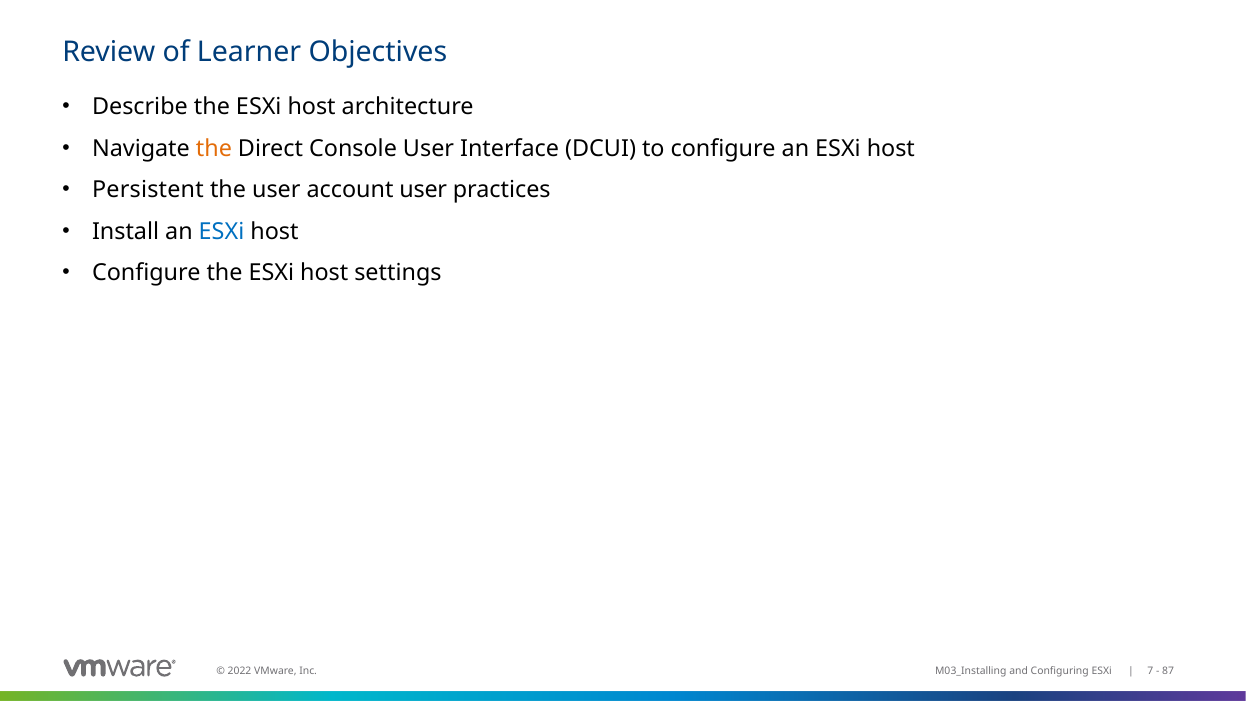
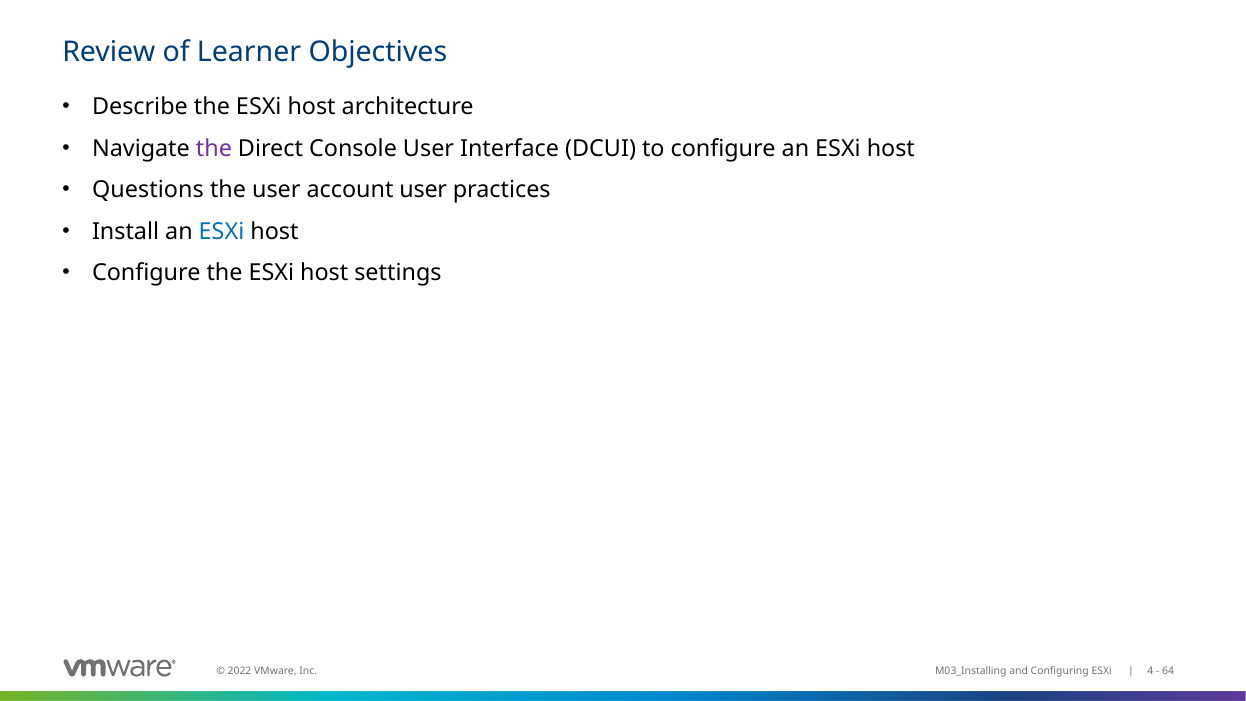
the at (214, 149) colour: orange -> purple
Persistent: Persistent -> Questions
7: 7 -> 4
87: 87 -> 64
